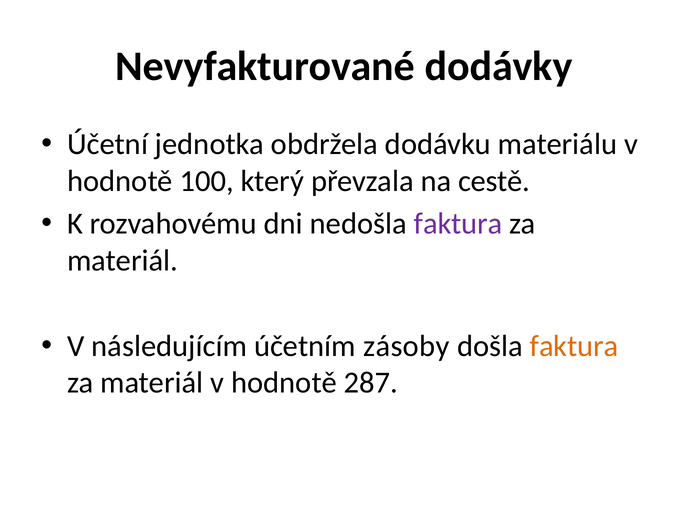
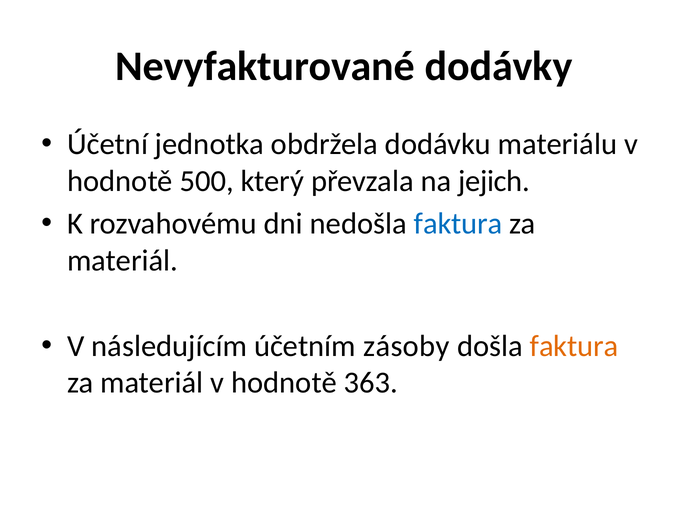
100: 100 -> 500
cestě: cestě -> jejich
faktura at (458, 224) colour: purple -> blue
287: 287 -> 363
